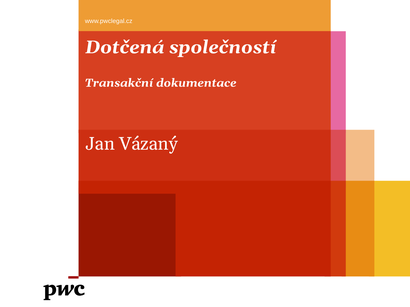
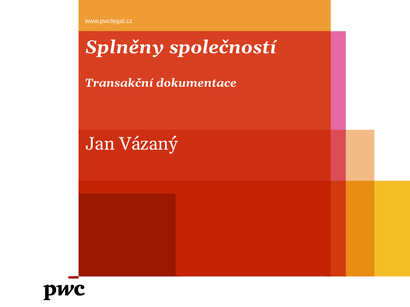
Dotčená: Dotčená -> Splněny
